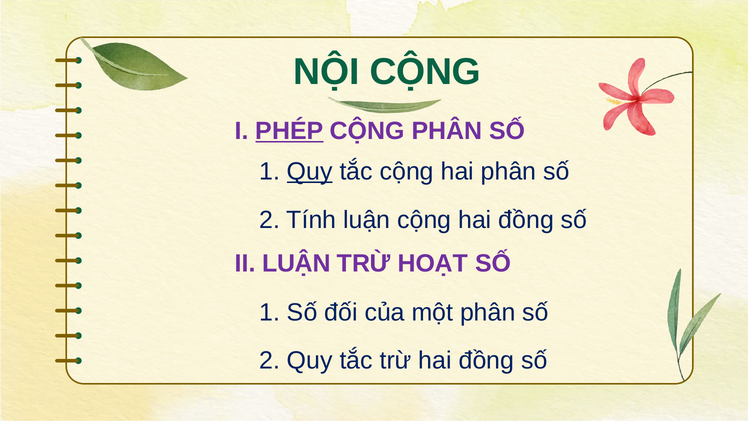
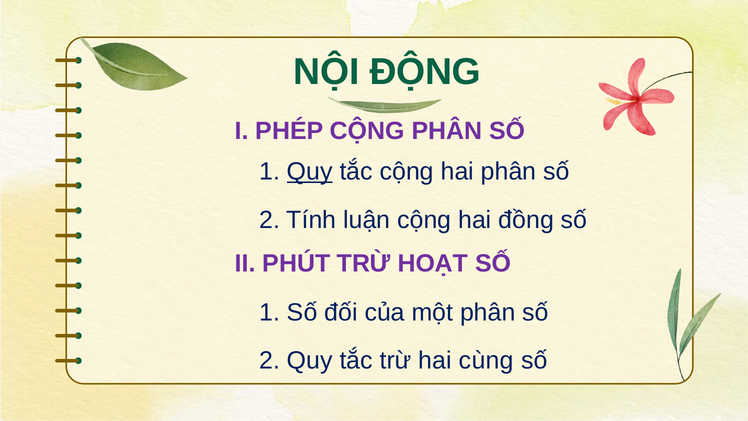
NỘI CỘNG: CỘNG -> ĐỘNG
PHÉP underline: present -> none
II LUẬN: LUẬN -> PHÚT
trừ hai đồng: đồng -> cùng
